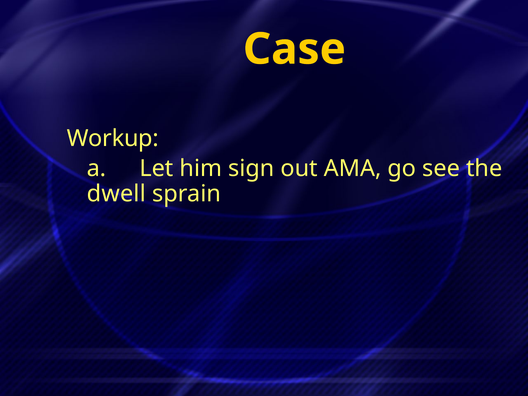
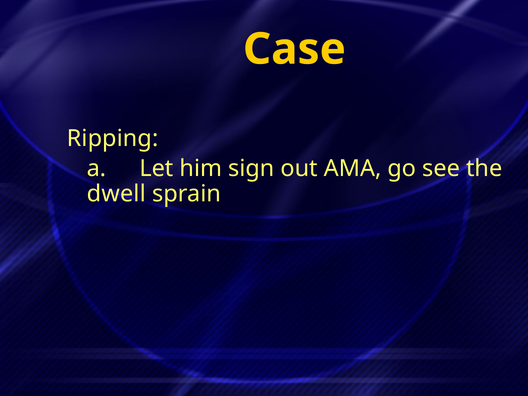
Workup: Workup -> Ripping
